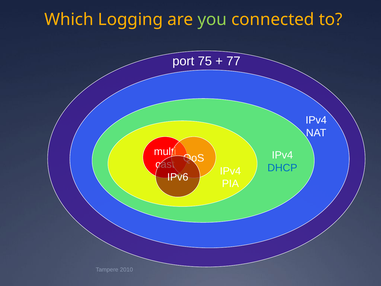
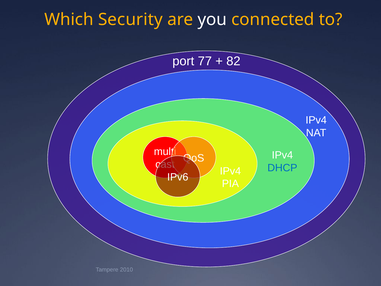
Logging: Logging -> Security
you colour: light green -> white
75: 75 -> 77
77: 77 -> 82
